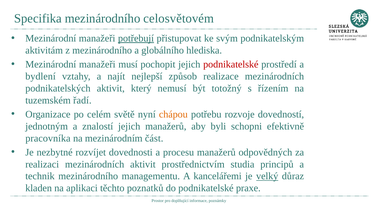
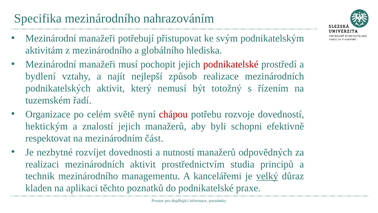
celosvětovém: celosvětovém -> nahrazováním
potřebují underline: present -> none
chápou colour: orange -> red
jednotným: jednotným -> hektickým
pracovníka: pracovníka -> respektovat
procesu: procesu -> nutností
